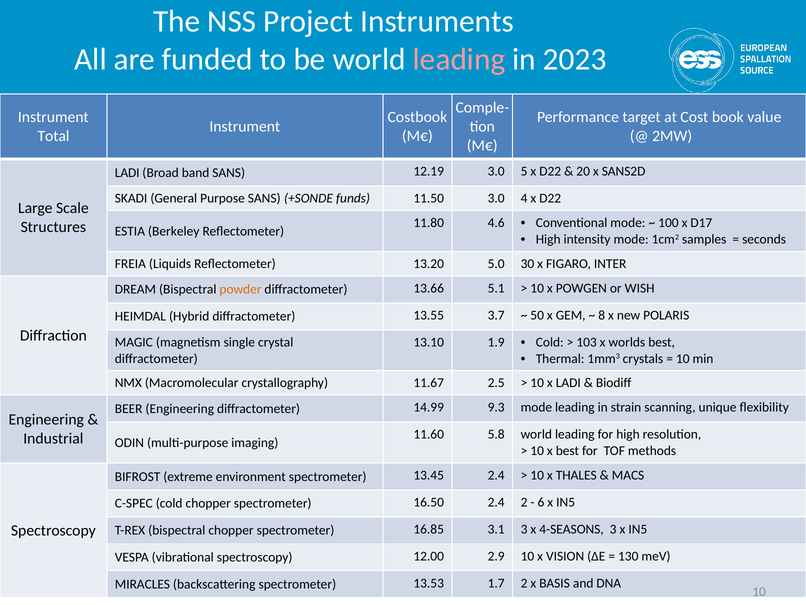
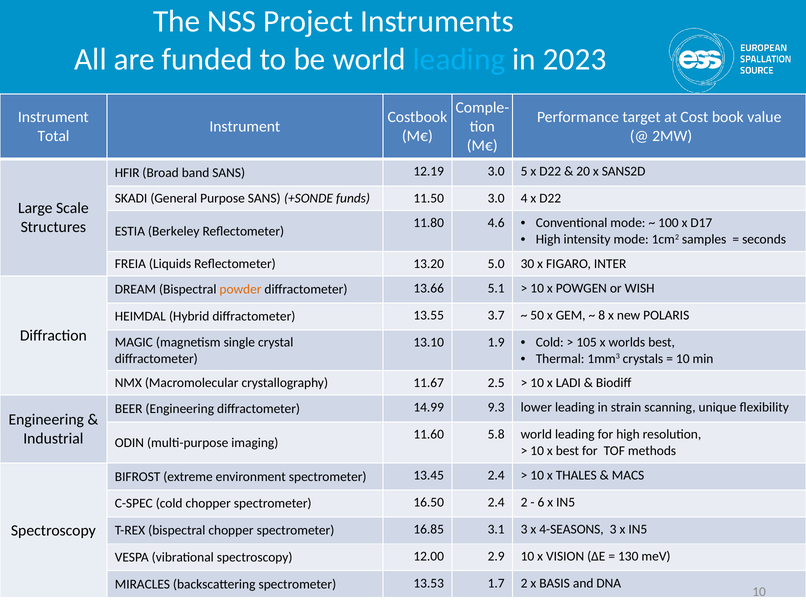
leading at (459, 59) colour: pink -> light blue
LADI at (127, 173): LADI -> HFIR
103: 103 -> 105
9.3 mode: mode -> lower
